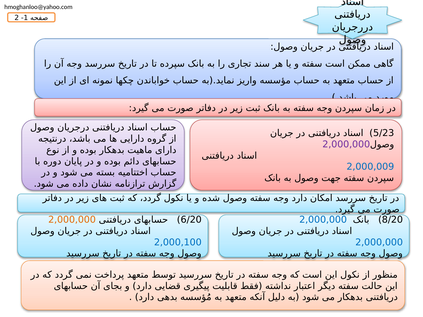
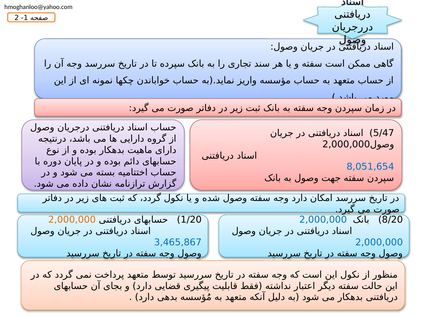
5/23: 5/23 -> 5/47
2,000,000 at (346, 144) colour: purple -> black
2,000,009: 2,000,009 -> 8,051,654
6/20: 6/20 -> 1/20
2,000,100: 2,000,100 -> 3,465,867
